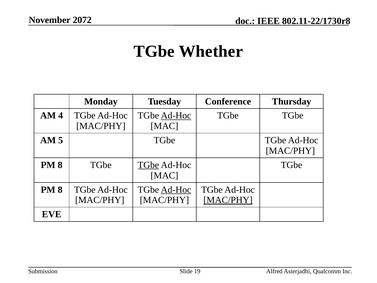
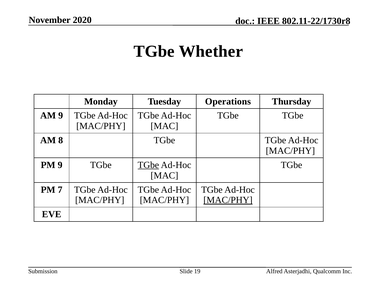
2072: 2072 -> 2020
Conference: Conference -> Operations
AM 4: 4 -> 9
Ad-Hoc at (176, 116) underline: present -> none
5: 5 -> 8
8 at (60, 165): 8 -> 9
8 at (60, 189): 8 -> 7
Ad-Hoc at (176, 189) underline: present -> none
